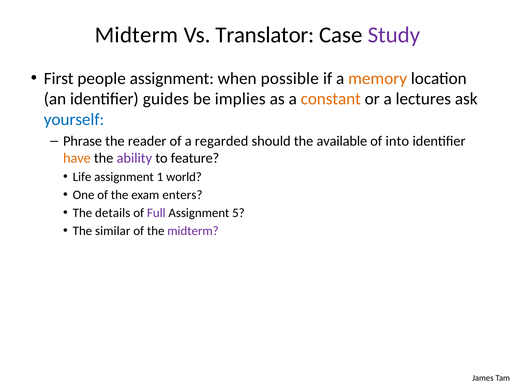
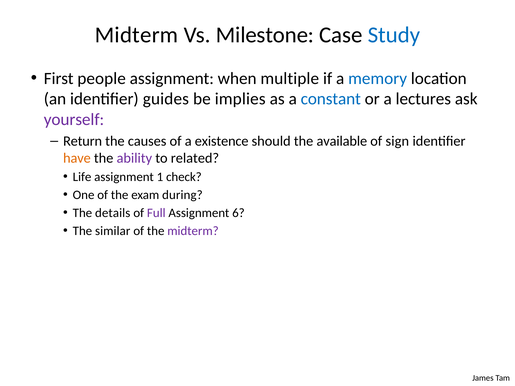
Translator: Translator -> Milestone
Study colour: purple -> blue
possible: possible -> multiple
memory colour: orange -> blue
constant colour: orange -> blue
yourself colour: blue -> purple
Phrase: Phrase -> Return
reader: reader -> causes
regarded: regarded -> existence
into: into -> sign
feature: feature -> related
world: world -> check
enters: enters -> during
5: 5 -> 6
